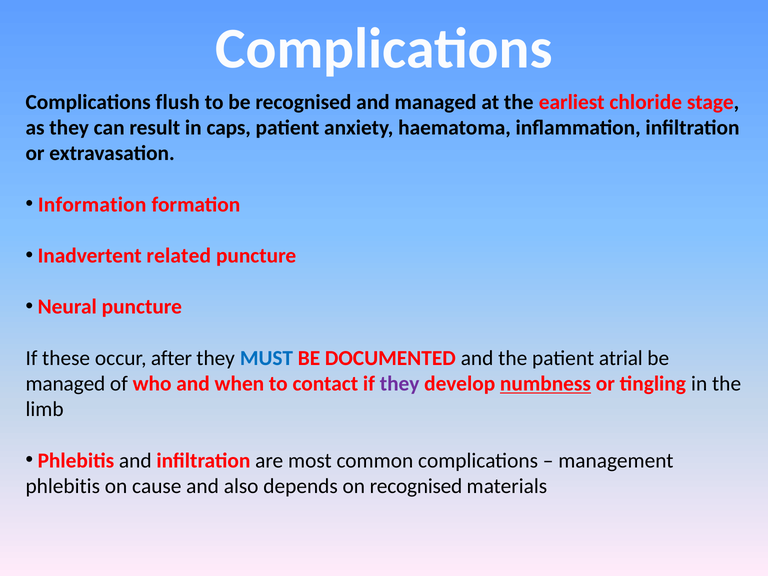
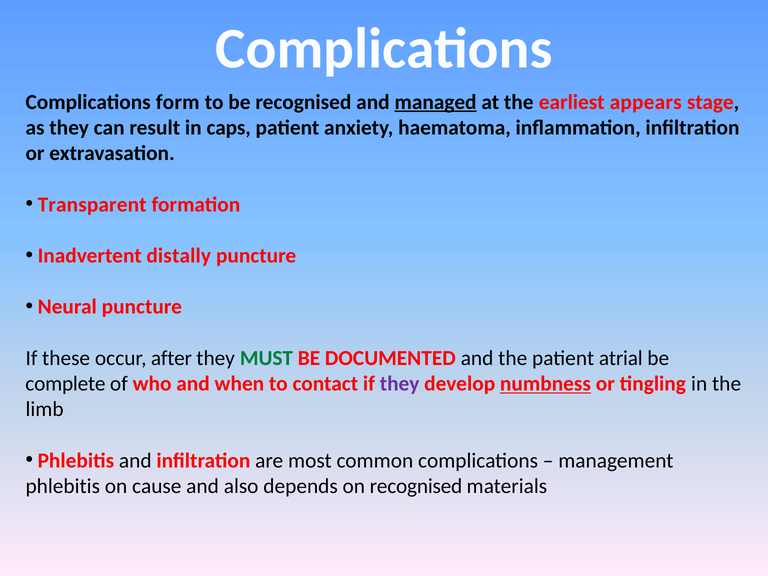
flush: flush -> form
managed at (436, 102) underline: none -> present
chloride: chloride -> appears
Information: Information -> Transparent
related: related -> distally
MUST colour: blue -> green
managed at (65, 384): managed -> complete
